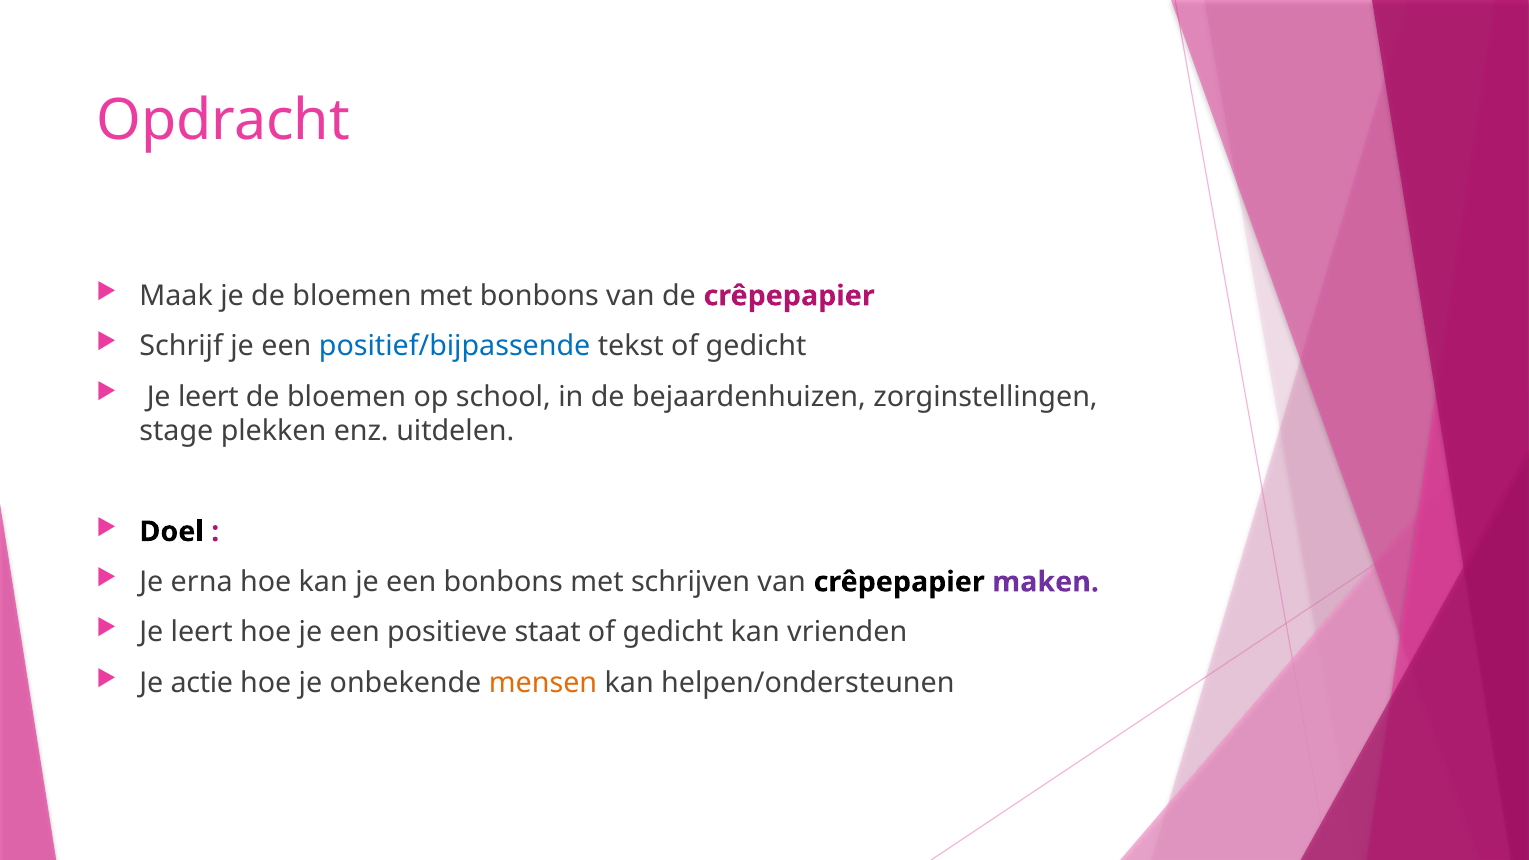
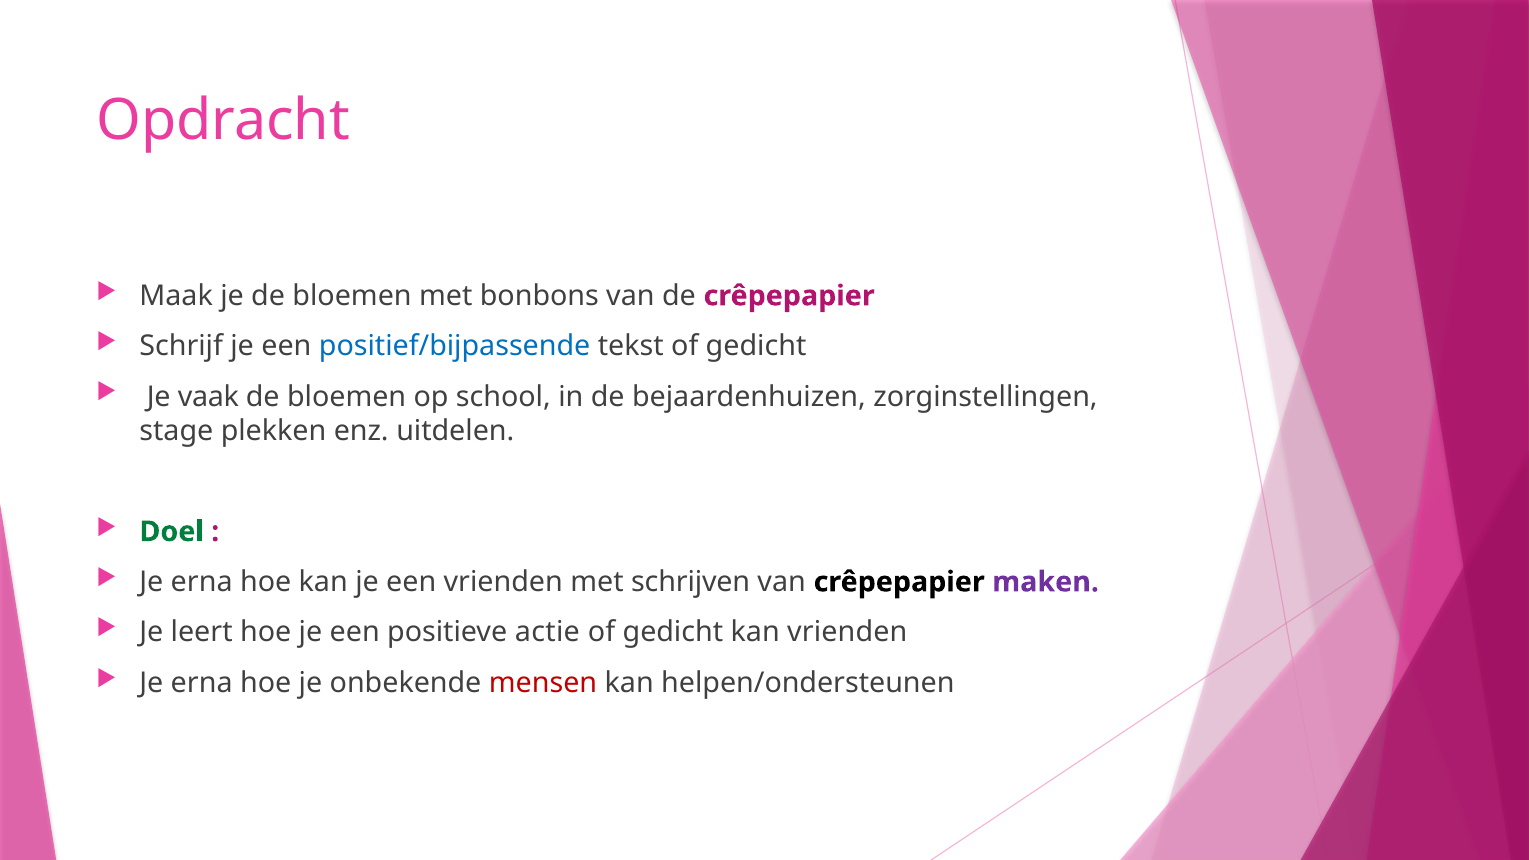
leert at (208, 397): leert -> vaak
Doel colour: black -> green
een bonbons: bonbons -> vrienden
staat: staat -> actie
actie at (202, 683): actie -> erna
mensen colour: orange -> red
